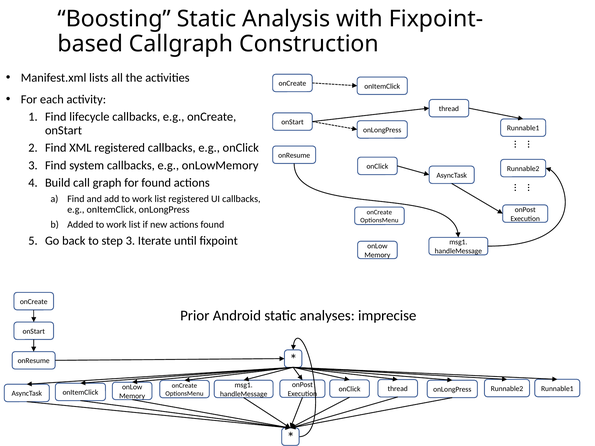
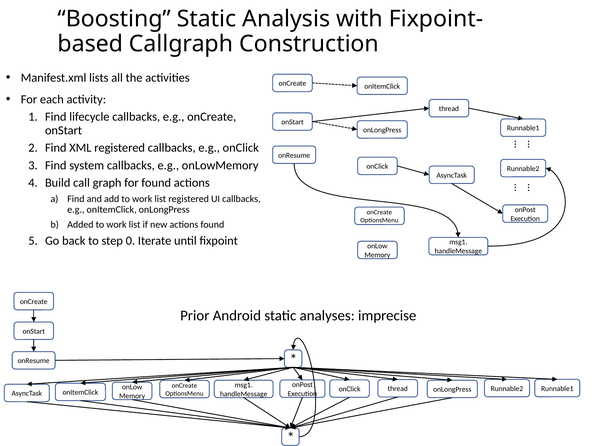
step 3: 3 -> 0
